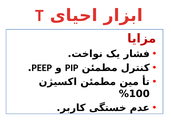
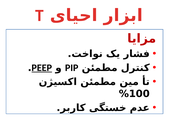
PEEP underline: none -> present
